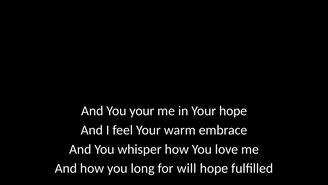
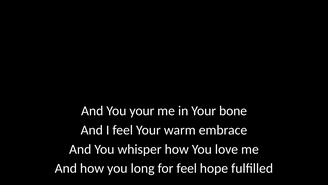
Your hope: hope -> bone
for will: will -> feel
